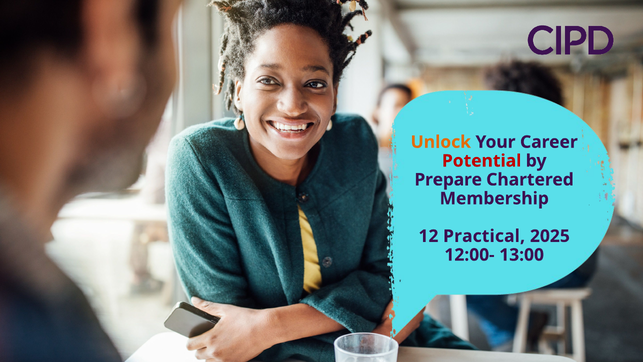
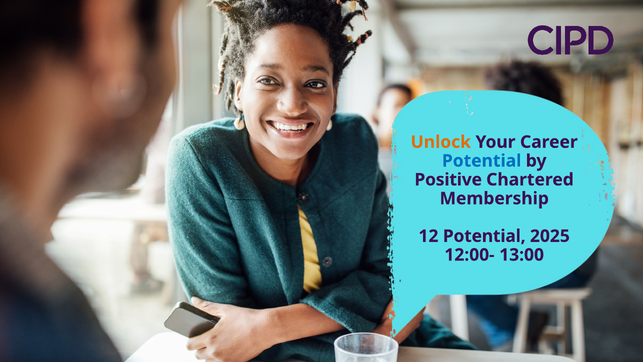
Potential at (482, 161) colour: red -> blue
Prepare: Prepare -> Positive
12 Practical: Practical -> Potential
